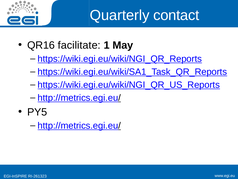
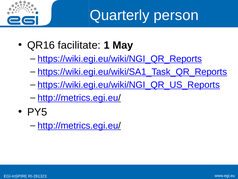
contact: contact -> person
